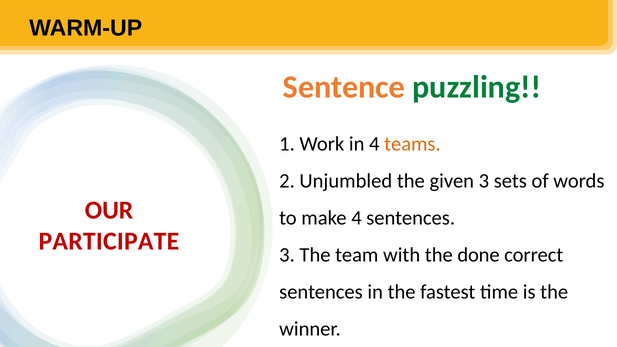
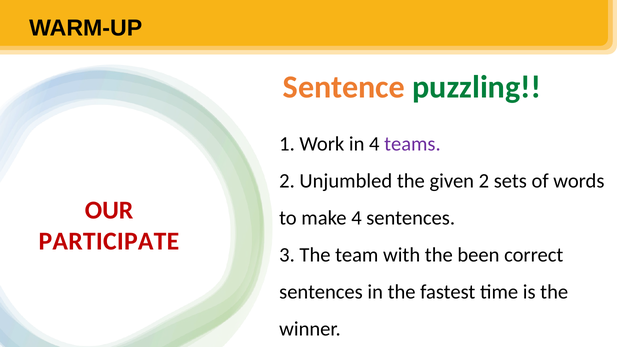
teams colour: orange -> purple
given 3: 3 -> 2
done: done -> been
